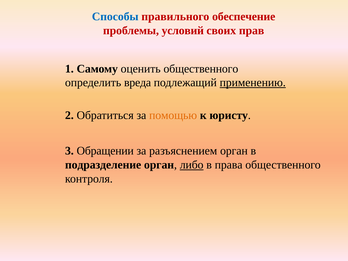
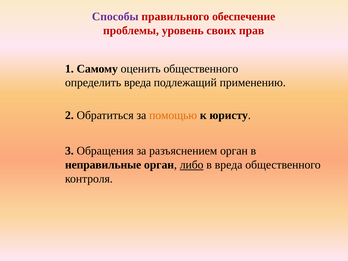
Способы colour: blue -> purple
условий: условий -> уровень
применению underline: present -> none
Обращении: Обращении -> Обращения
подразделение: подразделение -> неправильные
в права: права -> вреда
